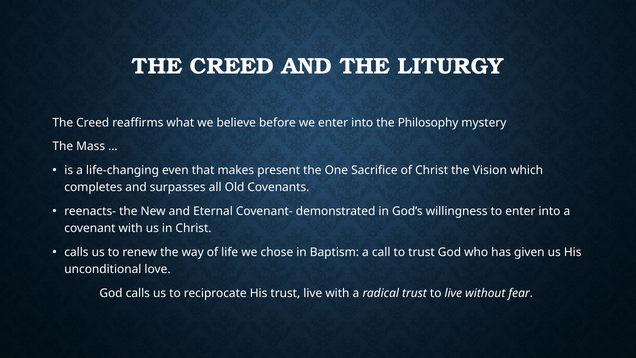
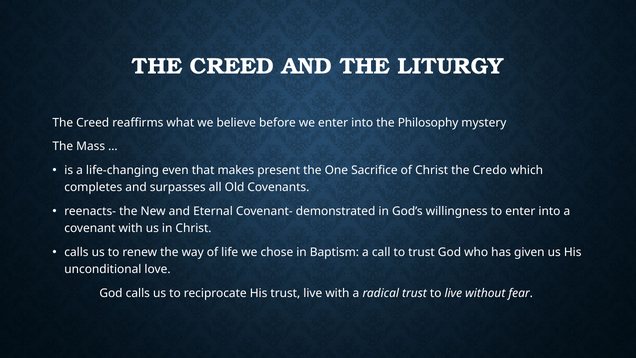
Vision: Vision -> Credo
